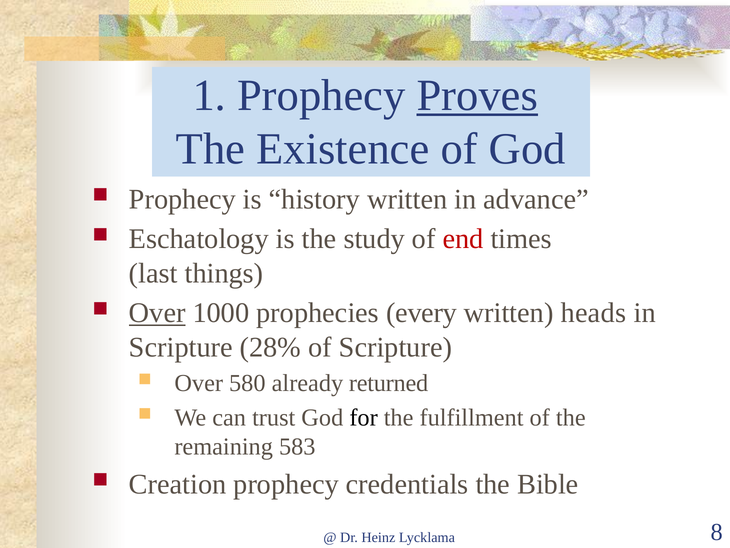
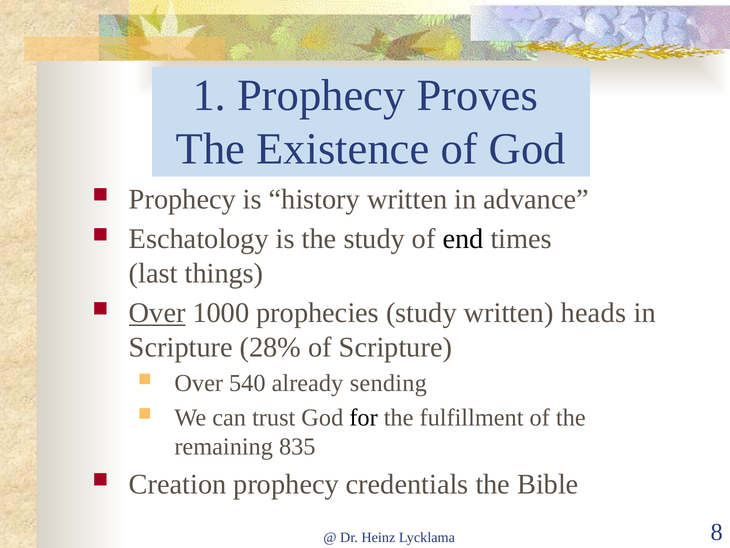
Proves underline: present -> none
end colour: red -> black
prophecies every: every -> study
580: 580 -> 540
returned: returned -> sending
583: 583 -> 835
